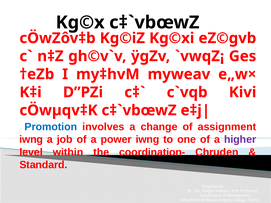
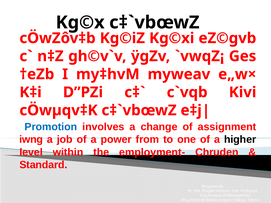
power iwng: iwng -> from
higher colour: purple -> black
coordination-: coordination- -> employment-
